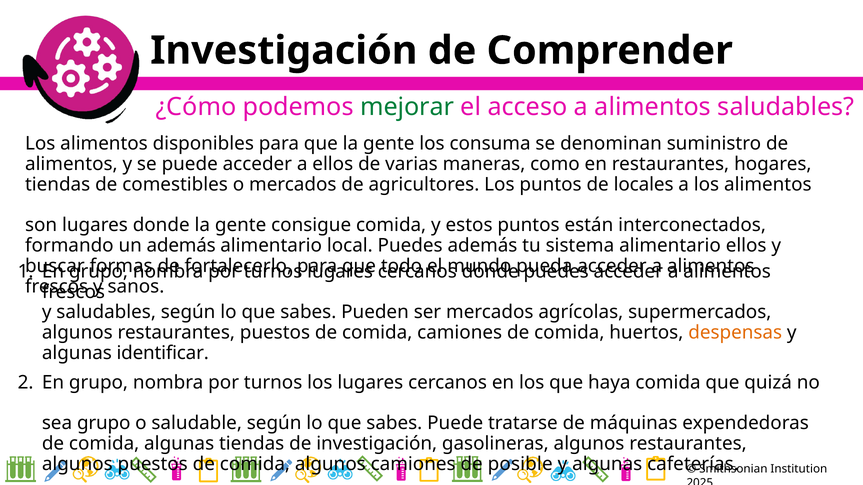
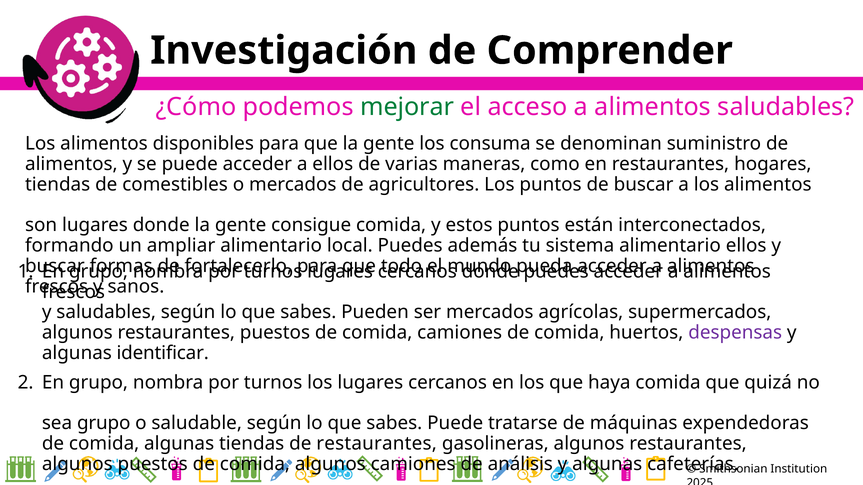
de locales: locales -> buscar
un además: además -> ampliar
despensas colour: orange -> purple
de investigación: investigación -> restaurantes
posible: posible -> análisis
